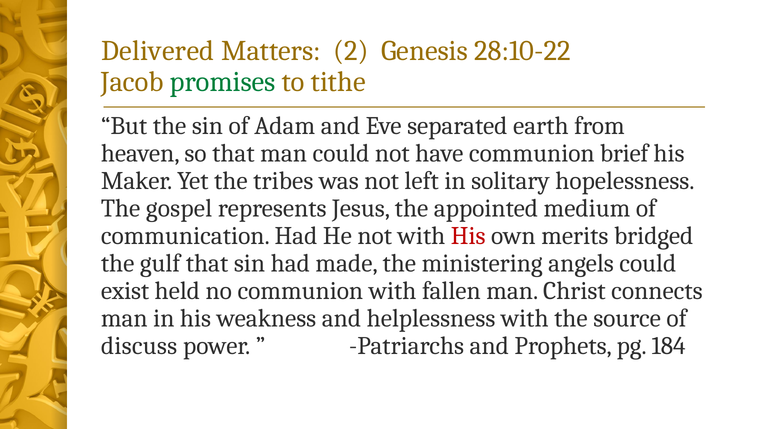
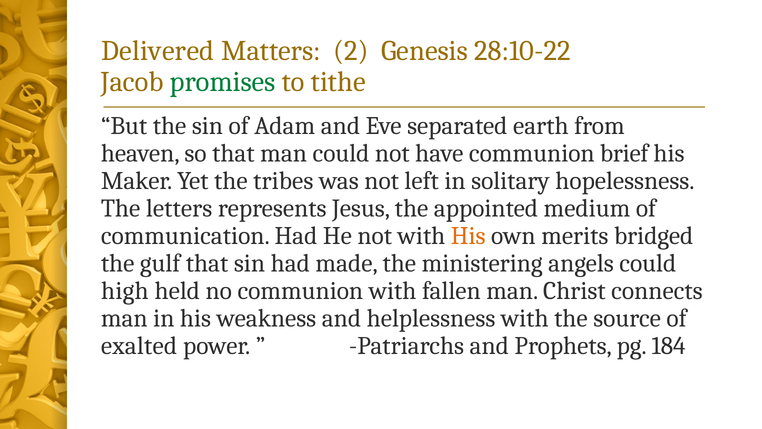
gospel: gospel -> letters
His at (468, 236) colour: red -> orange
exist: exist -> high
discuss: discuss -> exalted
